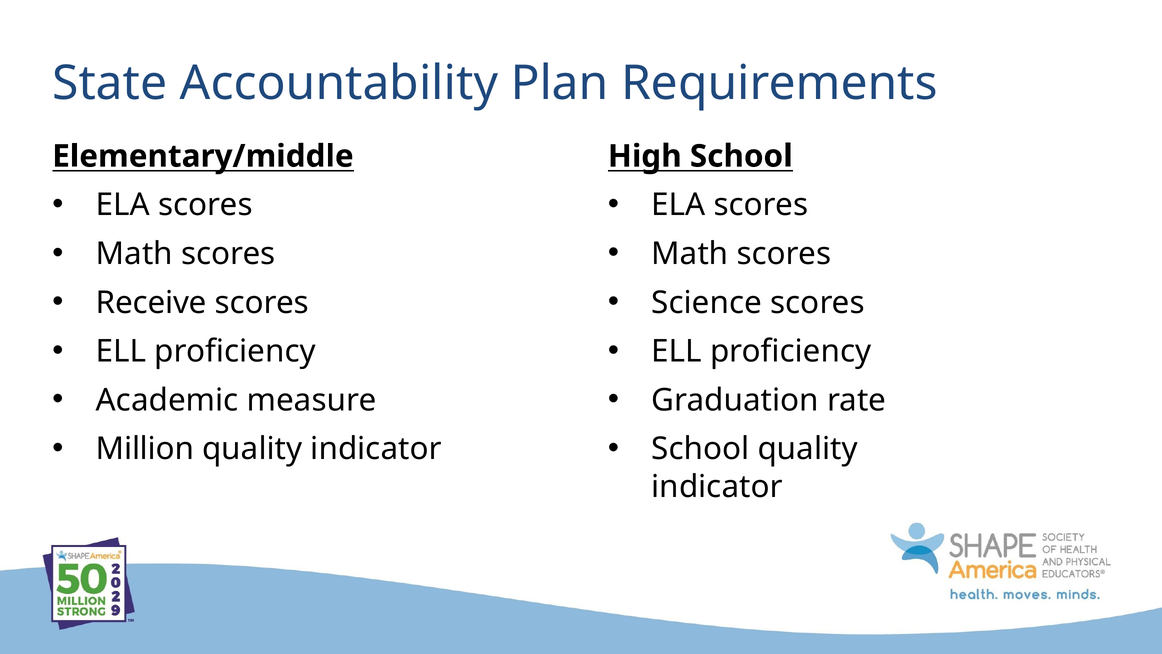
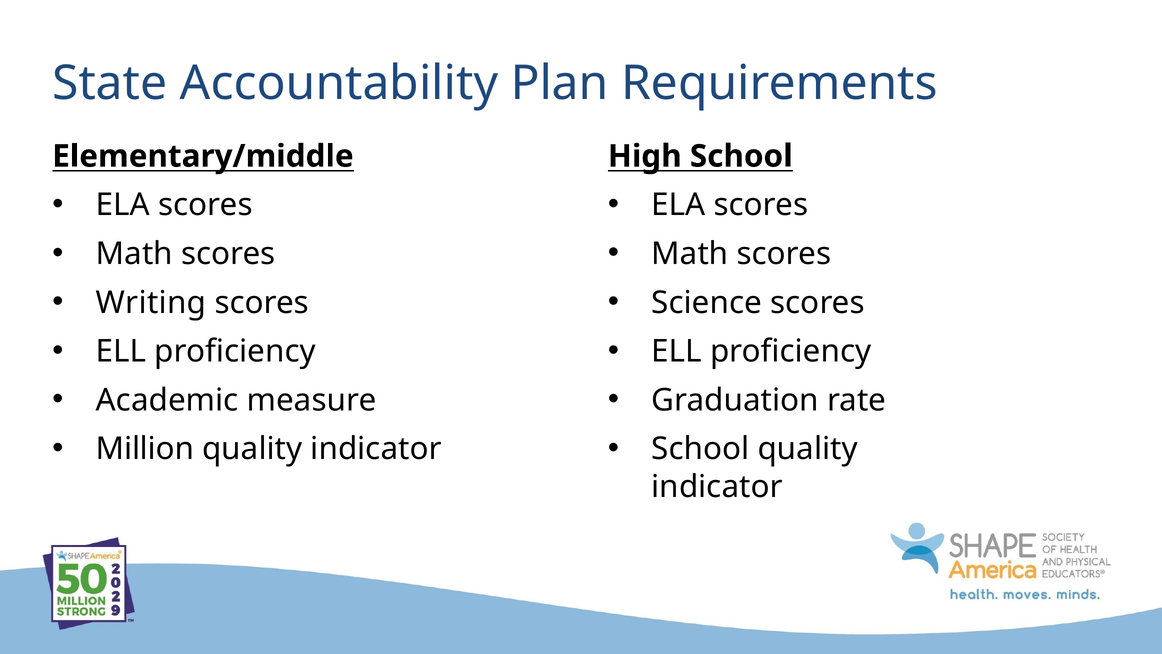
Receive: Receive -> Writing
